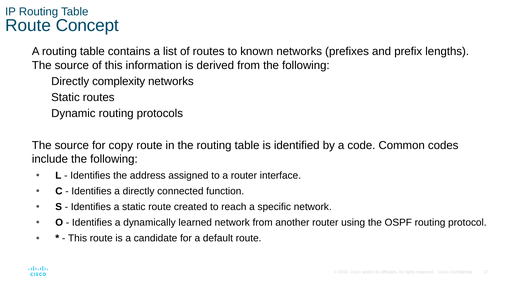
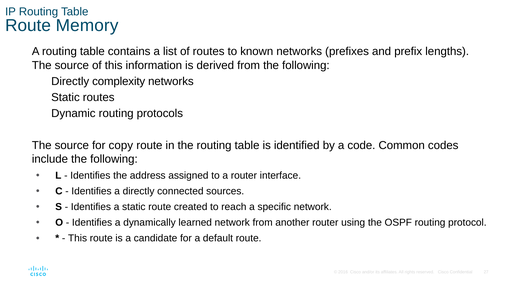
Concept: Concept -> Memory
function: function -> sources
